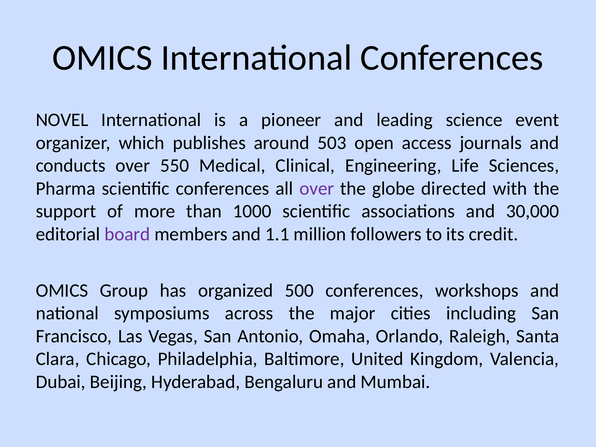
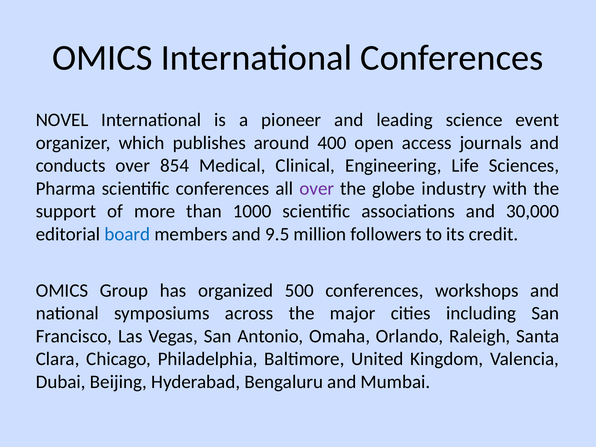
503: 503 -> 400
550: 550 -> 854
directed: directed -> industry
board colour: purple -> blue
1.1: 1.1 -> 9.5
